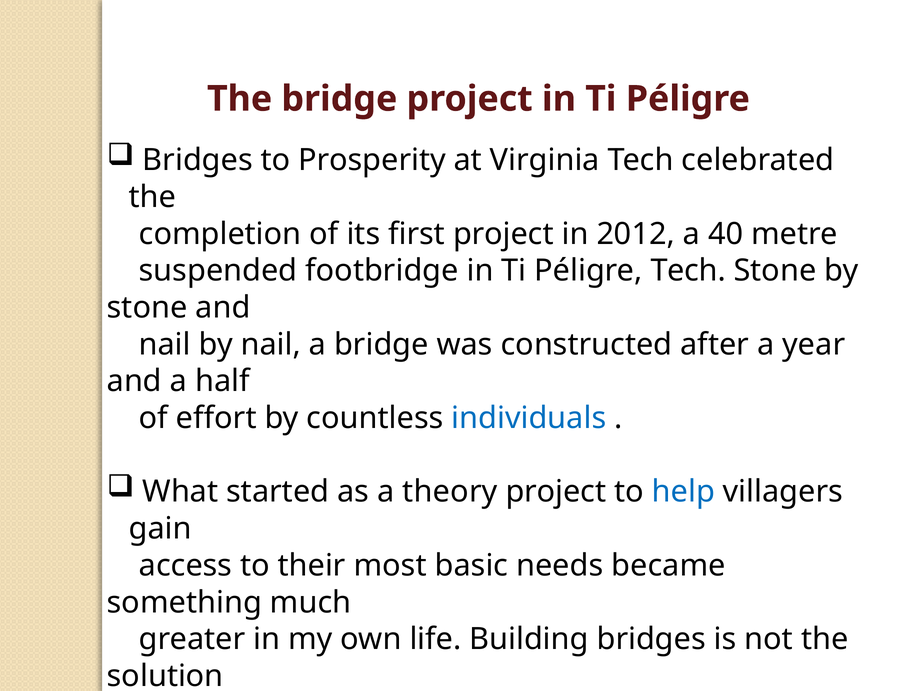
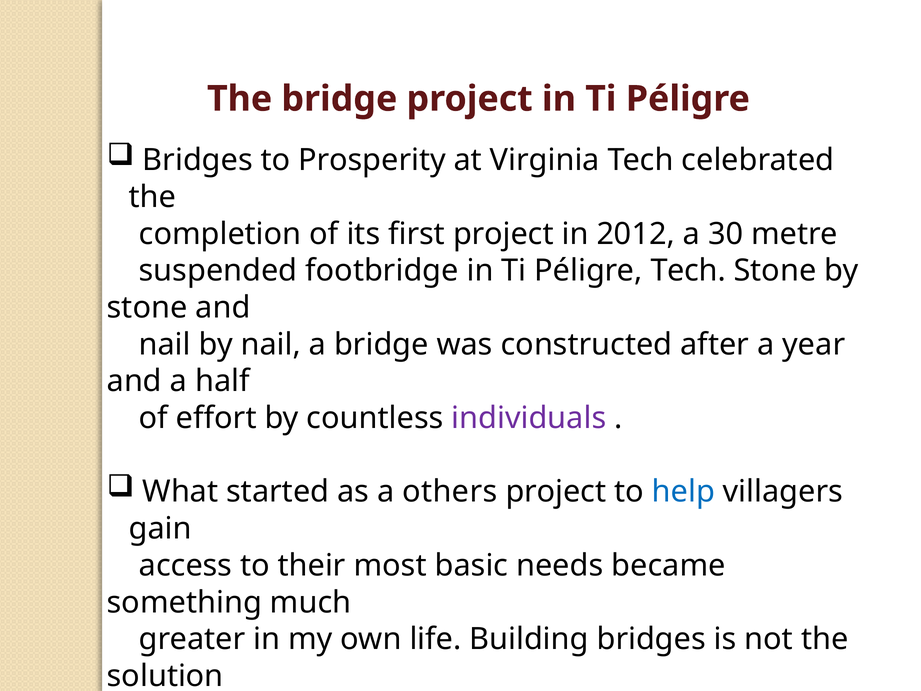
40: 40 -> 30
individuals colour: blue -> purple
theory: theory -> others
